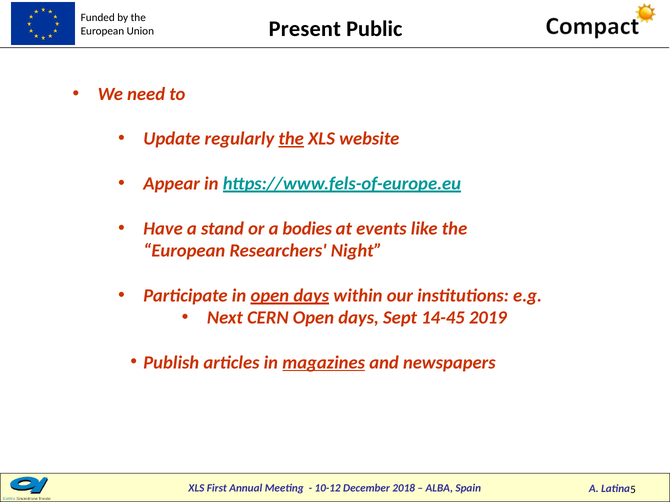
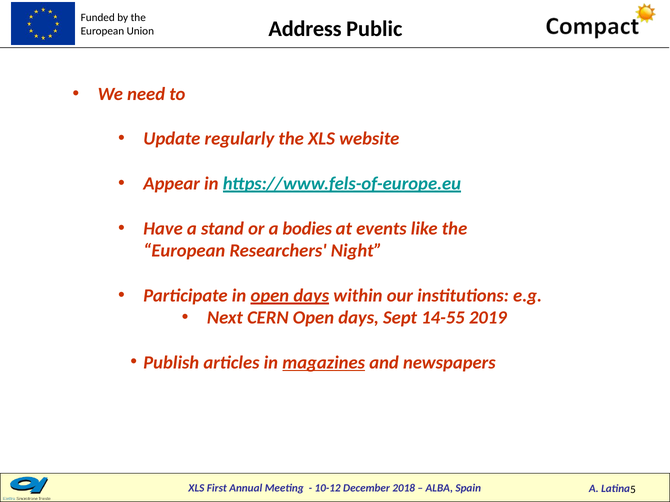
Present: Present -> Address
the at (291, 139) underline: present -> none
14-45: 14-45 -> 14-55
